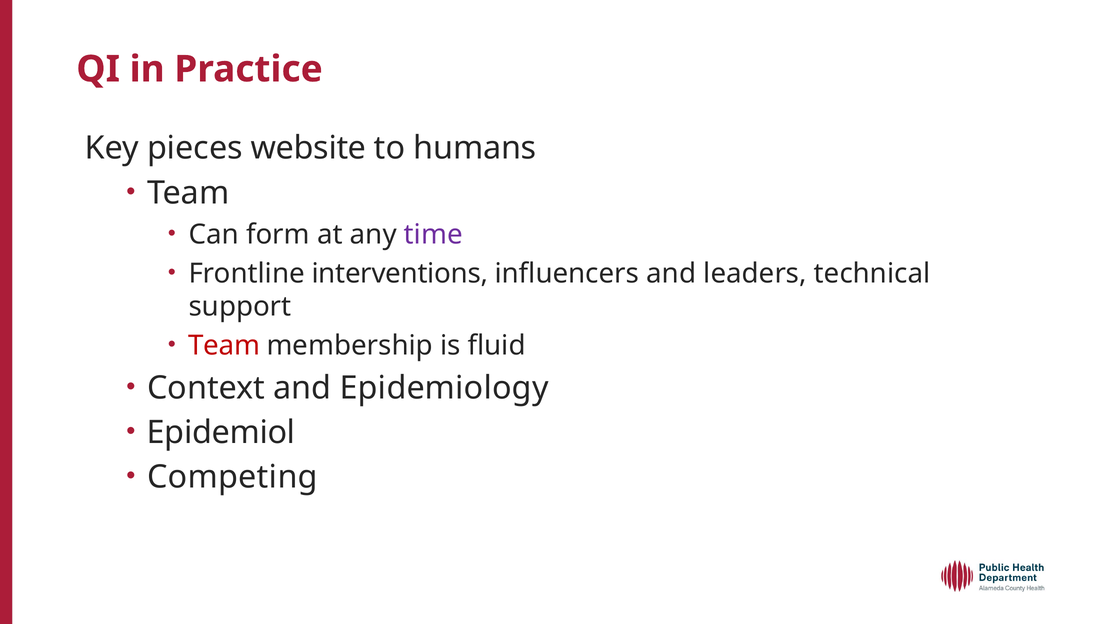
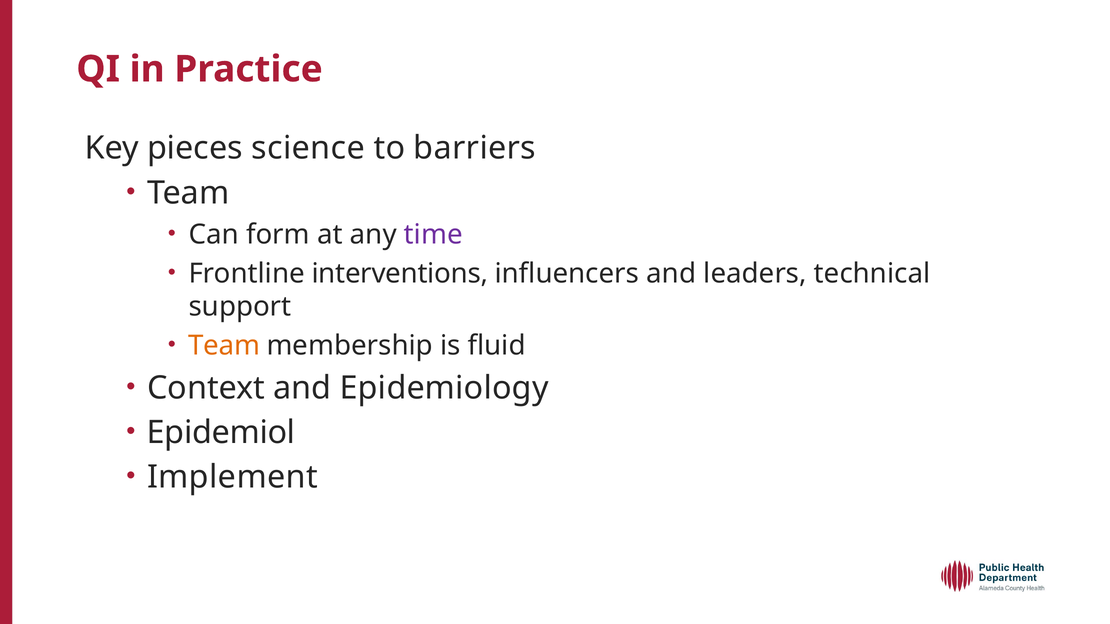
website: website -> science
humans: humans -> barriers
Team at (224, 346) colour: red -> orange
Competing: Competing -> Implement
